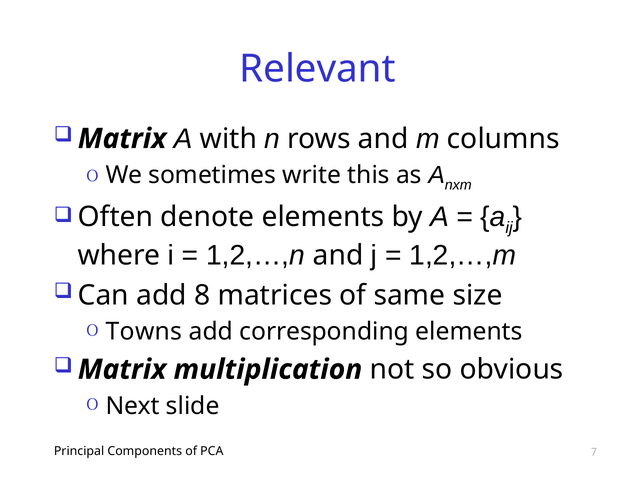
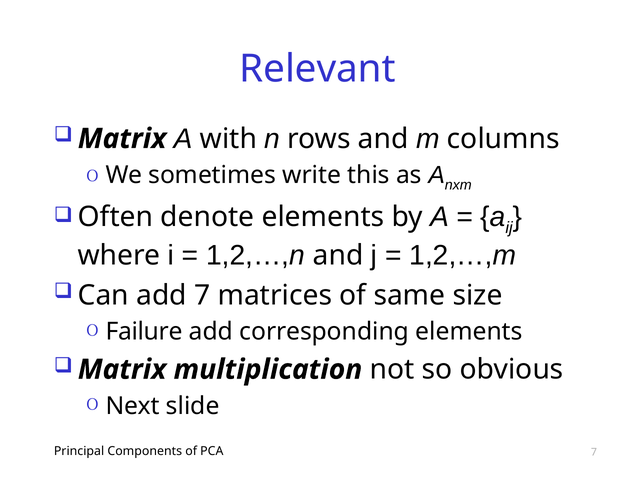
add 8: 8 -> 7
Towns: Towns -> Failure
